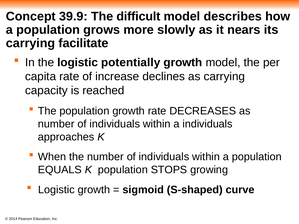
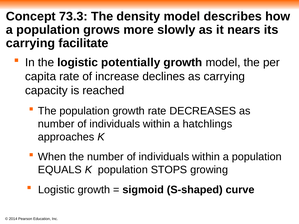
39.9: 39.9 -> 73.3
difficult: difficult -> density
a individuals: individuals -> hatchlings
